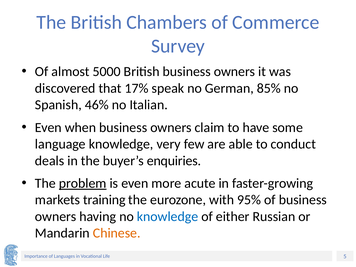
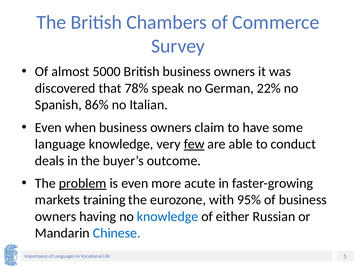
17%: 17% -> 78%
85%: 85% -> 22%
46%: 46% -> 86%
few underline: none -> present
enquiries: enquiries -> outcome
Chinese colour: orange -> blue
